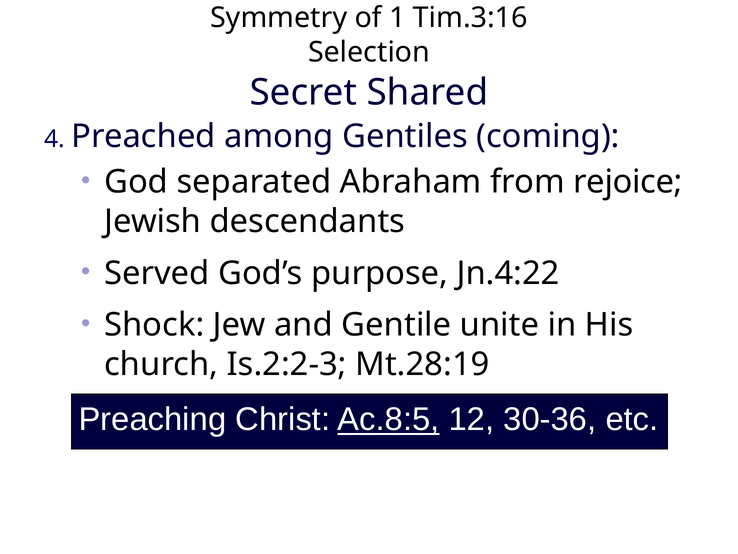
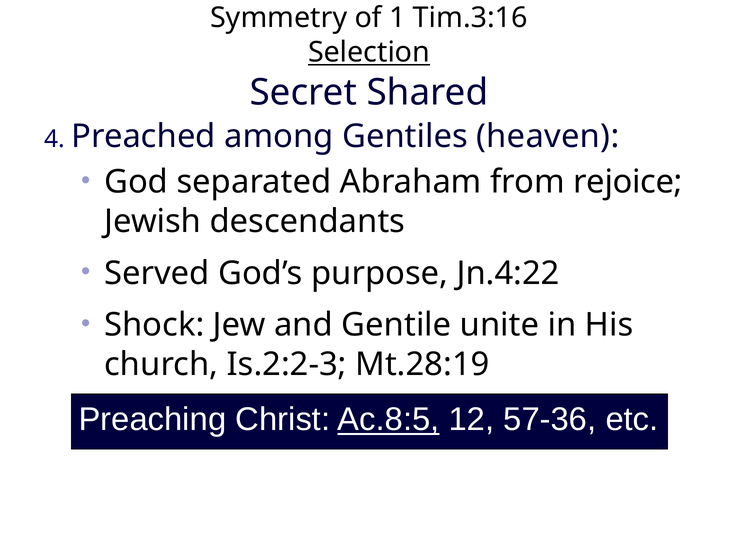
Selection underline: none -> present
coming: coming -> heaven
30-36: 30-36 -> 57-36
